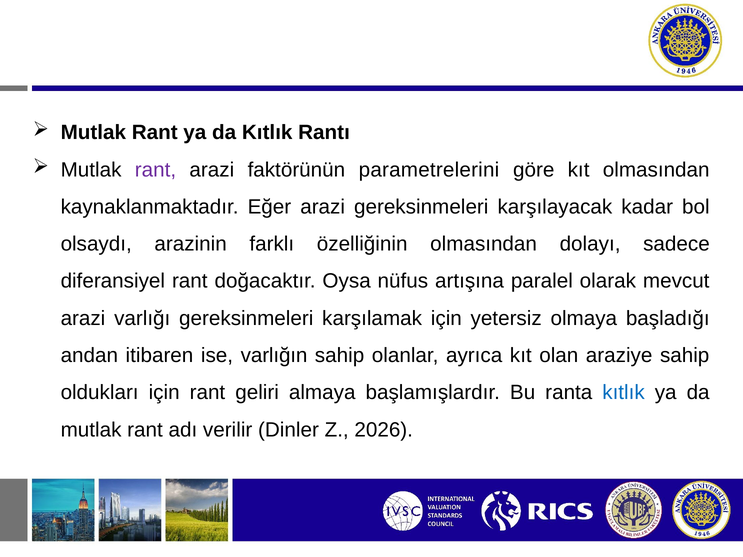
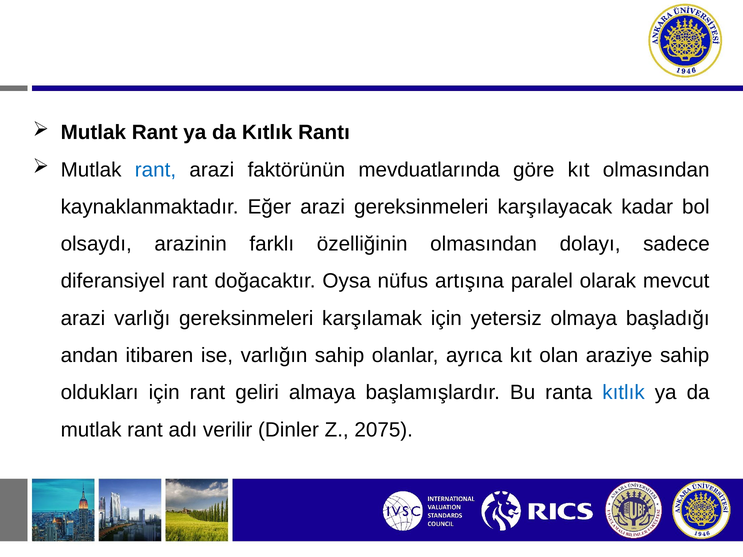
rant at (156, 170) colour: purple -> blue
parametrelerini: parametrelerini -> mevduatlarında
2026: 2026 -> 2075
